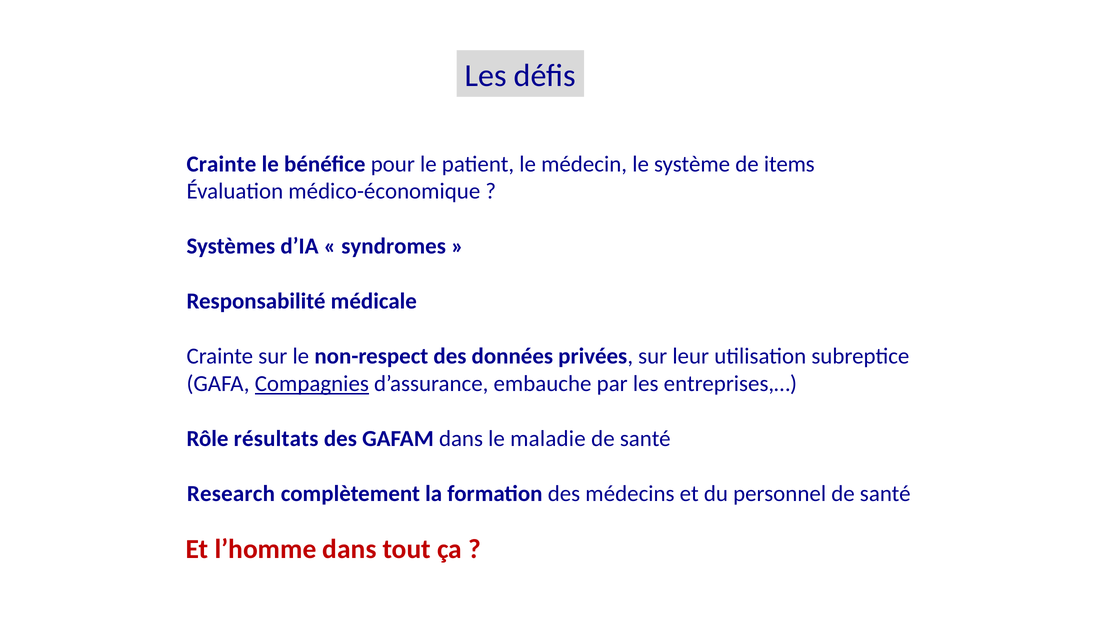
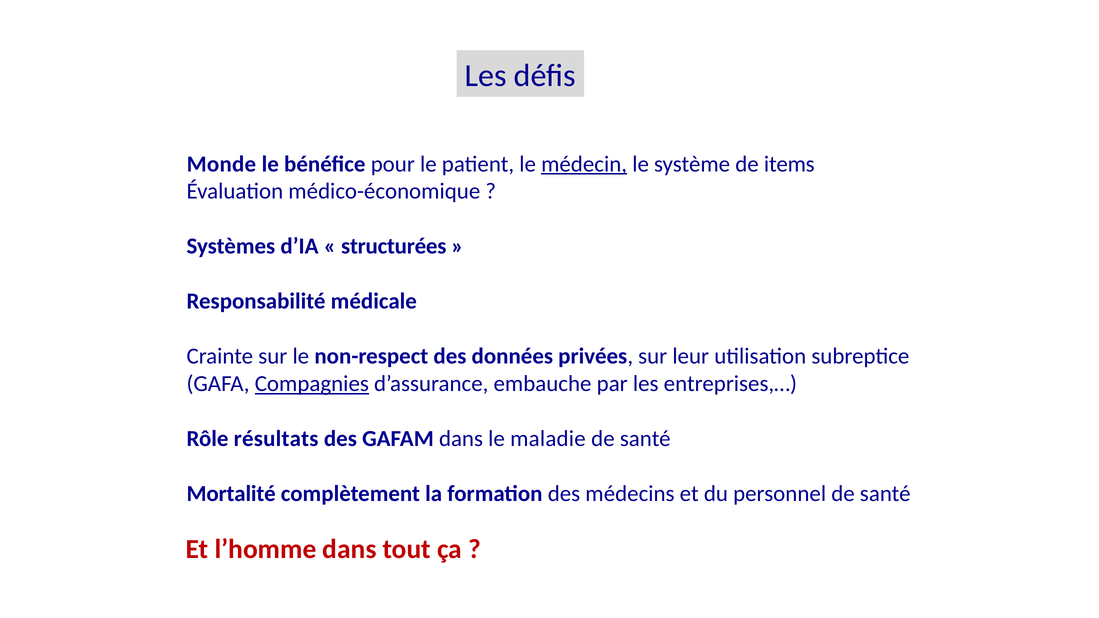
Crainte at (221, 164): Crainte -> Monde
médecin underline: none -> present
syndromes: syndromes -> structurées
Research: Research -> Mortalité
